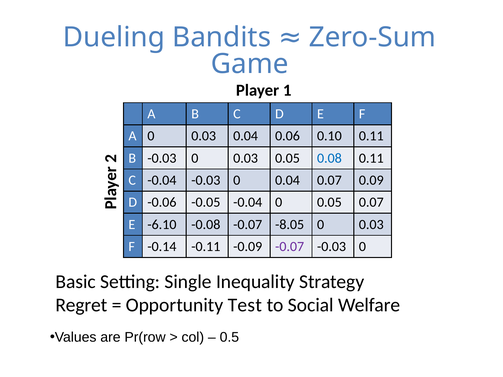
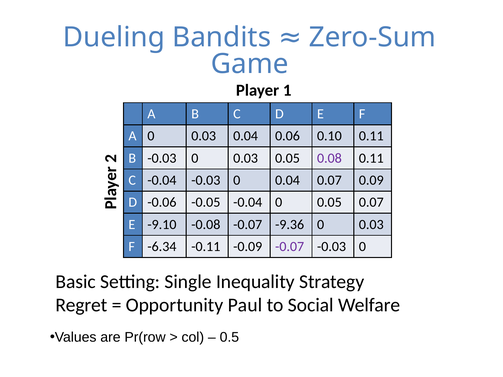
0.08 colour: blue -> purple
-6.10: -6.10 -> -9.10
-8.05: -8.05 -> -9.36
-0.14: -0.14 -> -6.34
Test: Test -> Paul
